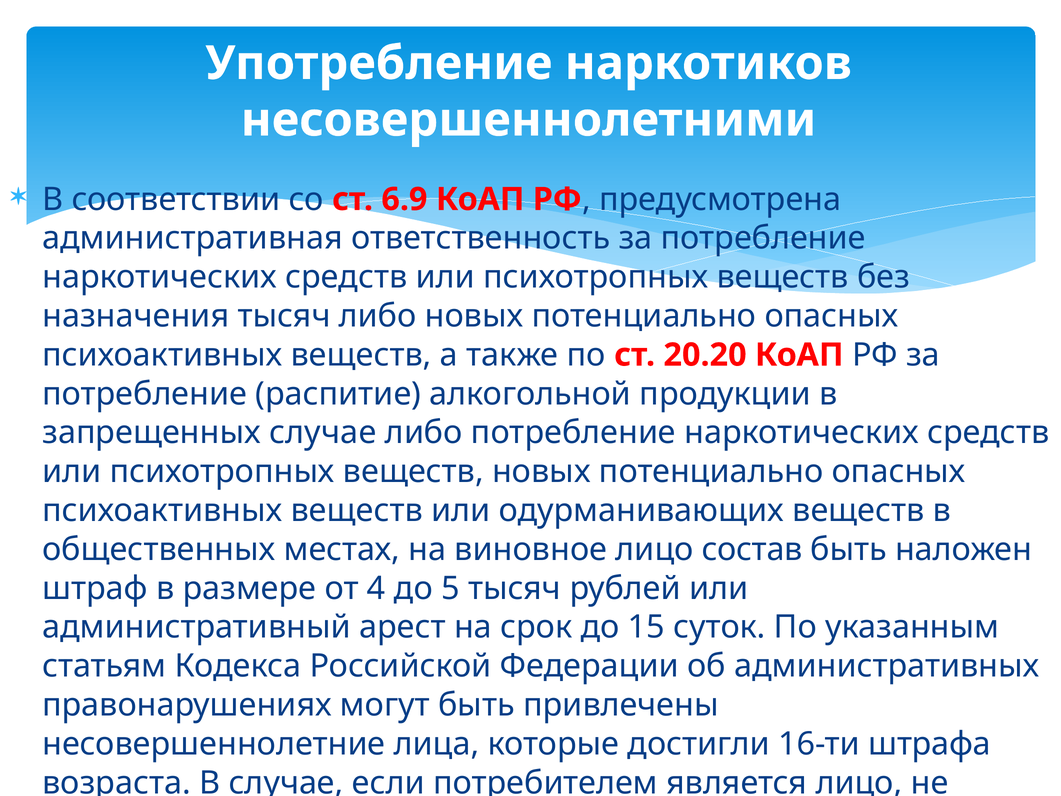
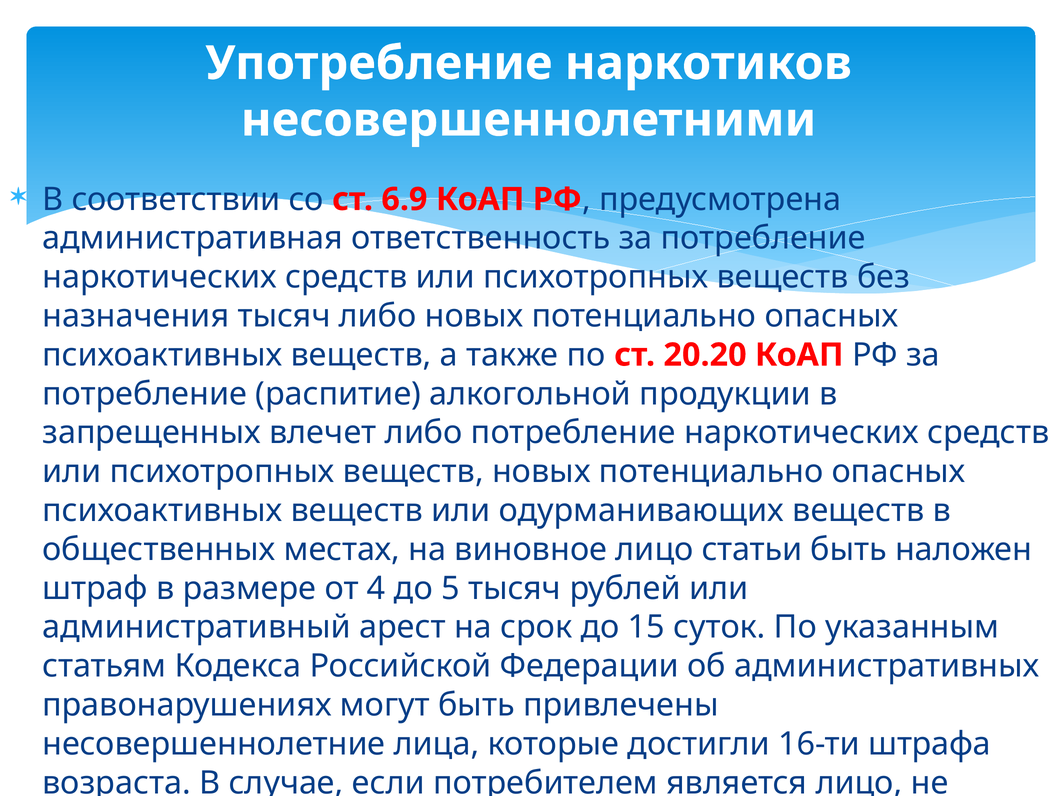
запрещенных случае: случае -> влечет
состав: состав -> статьи
